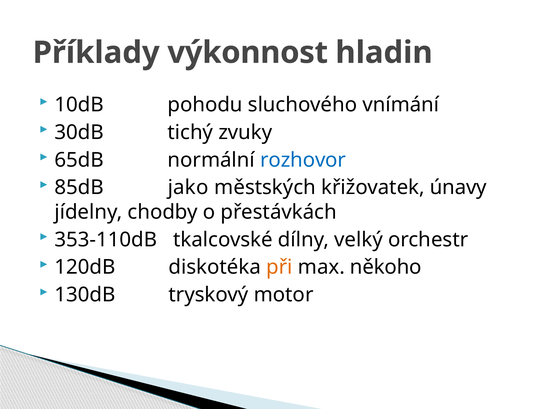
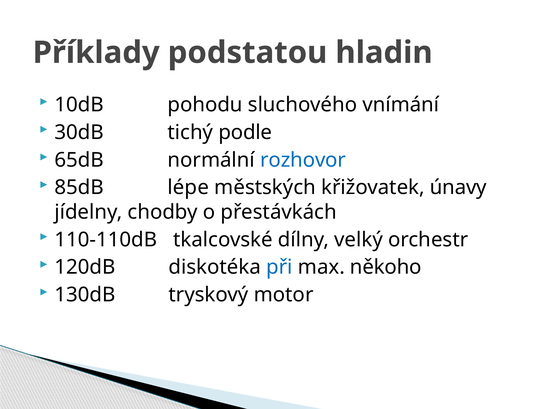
výkonnost: výkonnost -> podstatou
zvuky: zvuky -> podle
jako: jako -> lépe
353-110dB: 353-110dB -> 110-110dB
při colour: orange -> blue
